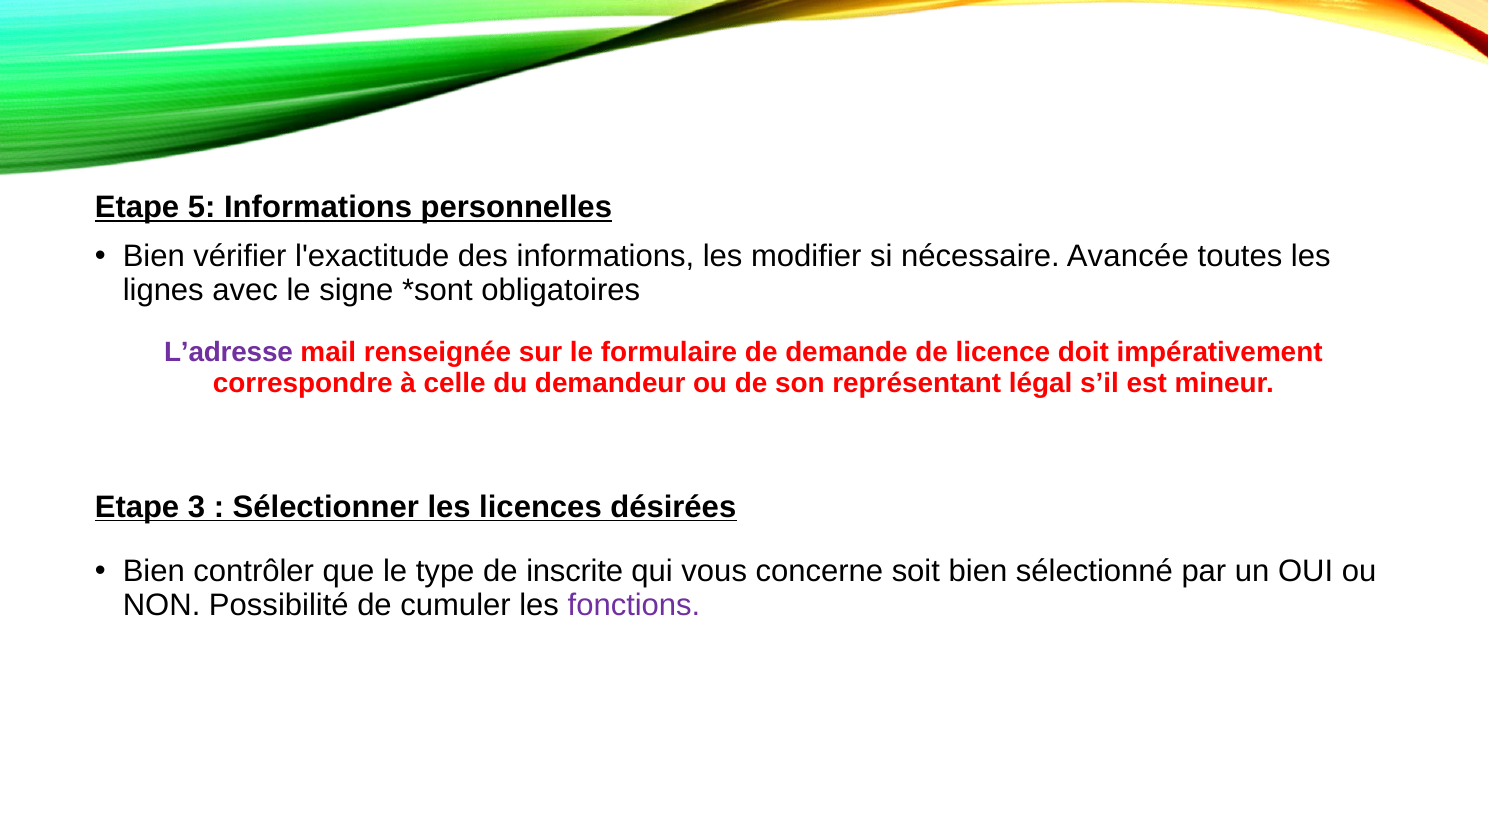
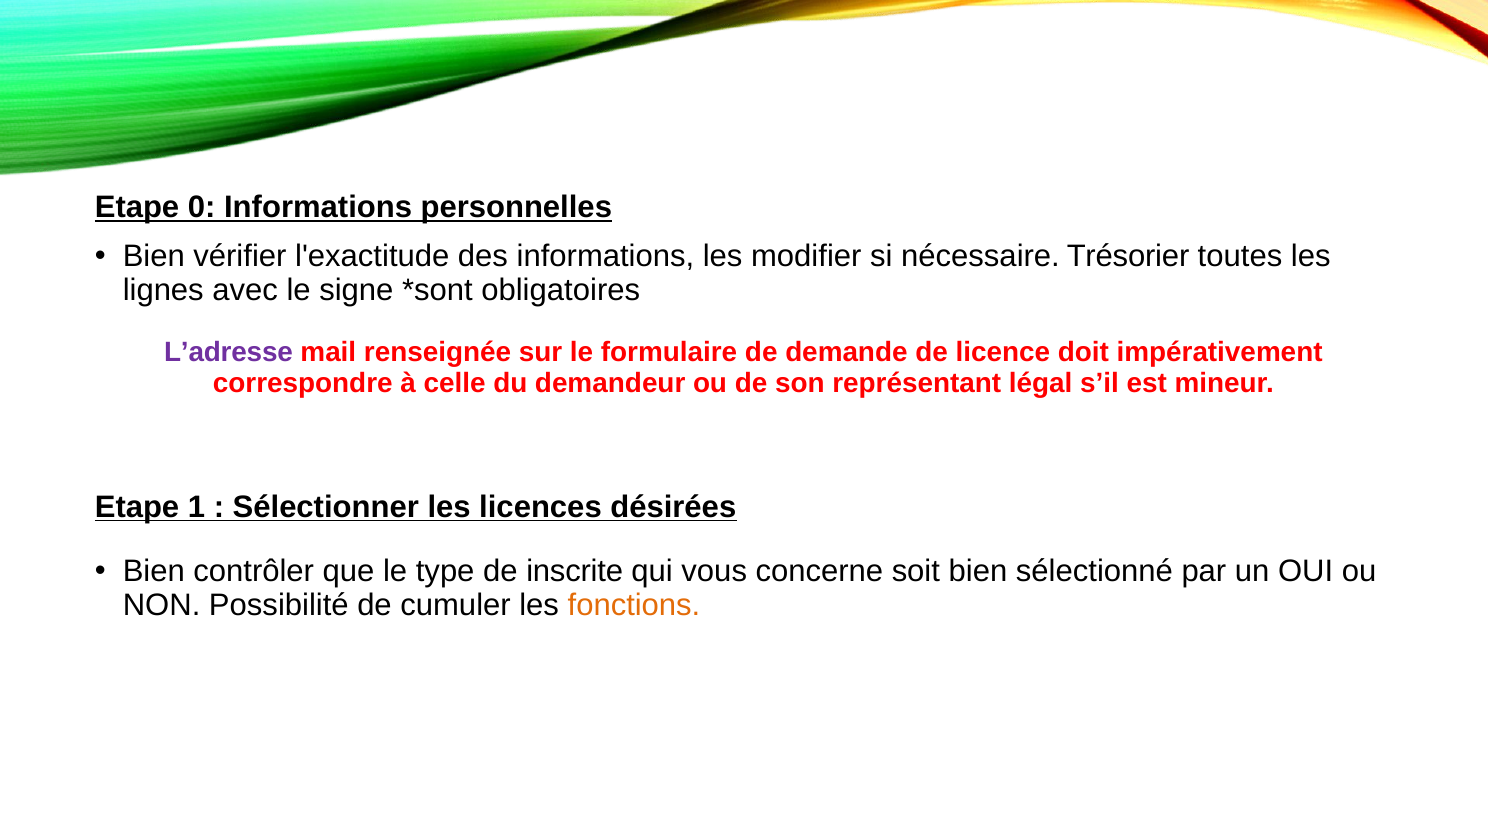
5: 5 -> 0
Avancée: Avancée -> Trésorier
3: 3 -> 1
fonctions colour: purple -> orange
